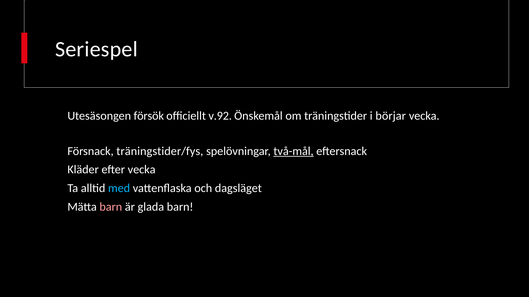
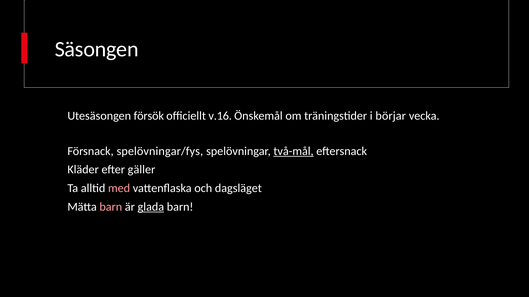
Seriespel: Seriespel -> Säsongen
v.92: v.92 -> v.16
träningstider/fys: träningstider/fys -> spelövningar/fys
efter vecka: vecka -> gäller
med colour: light blue -> pink
glada underline: none -> present
